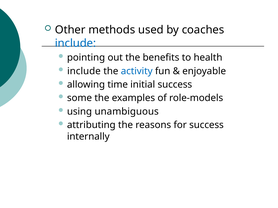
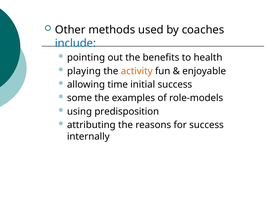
include at (84, 71): include -> playing
activity colour: blue -> orange
unambiguous: unambiguous -> predisposition
